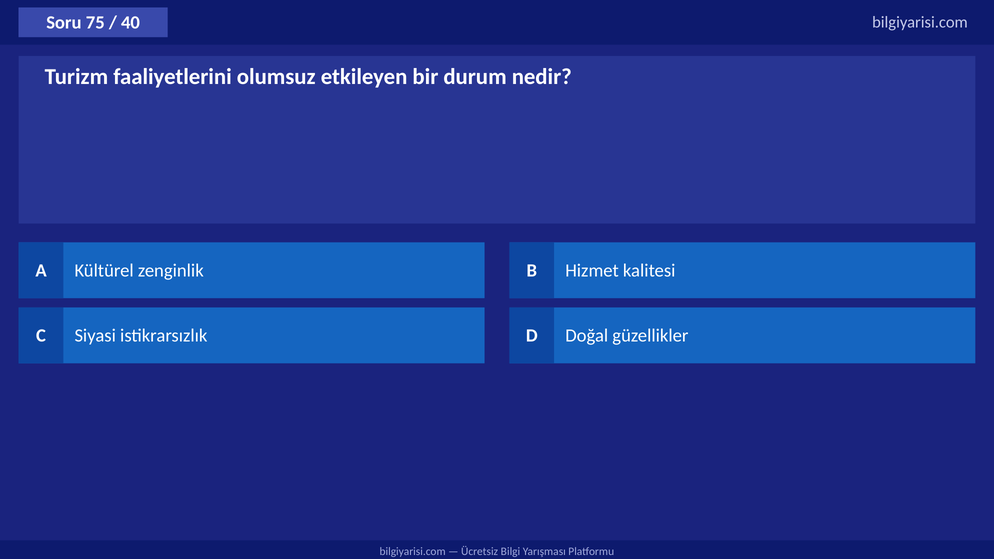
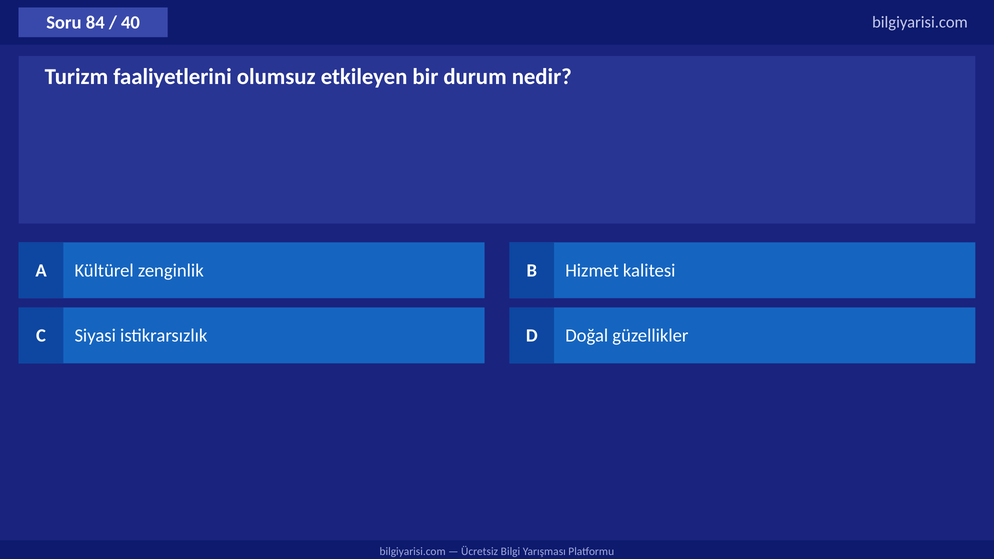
75: 75 -> 84
